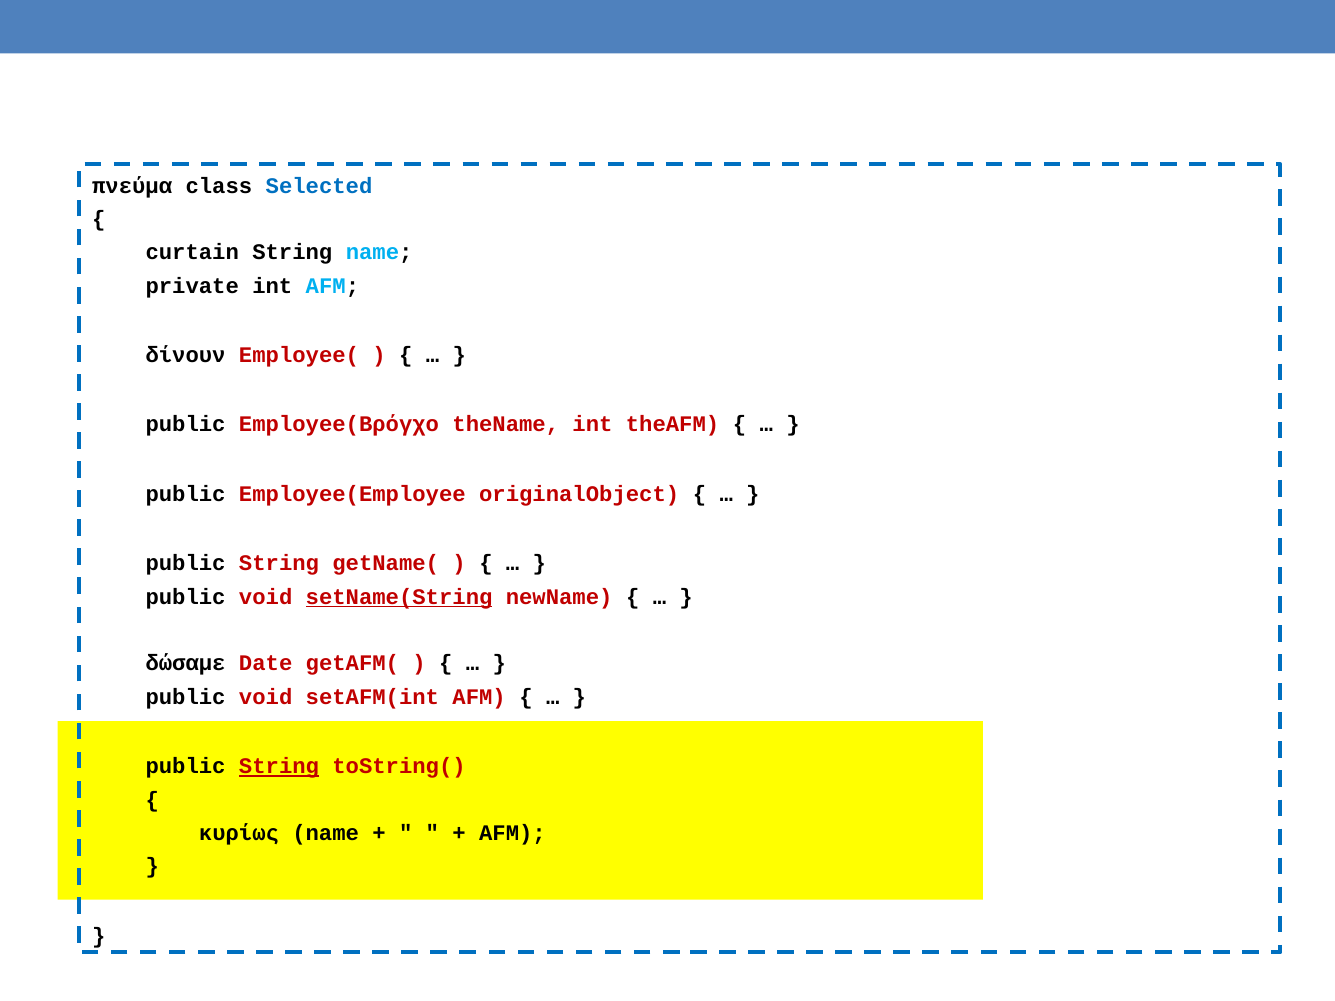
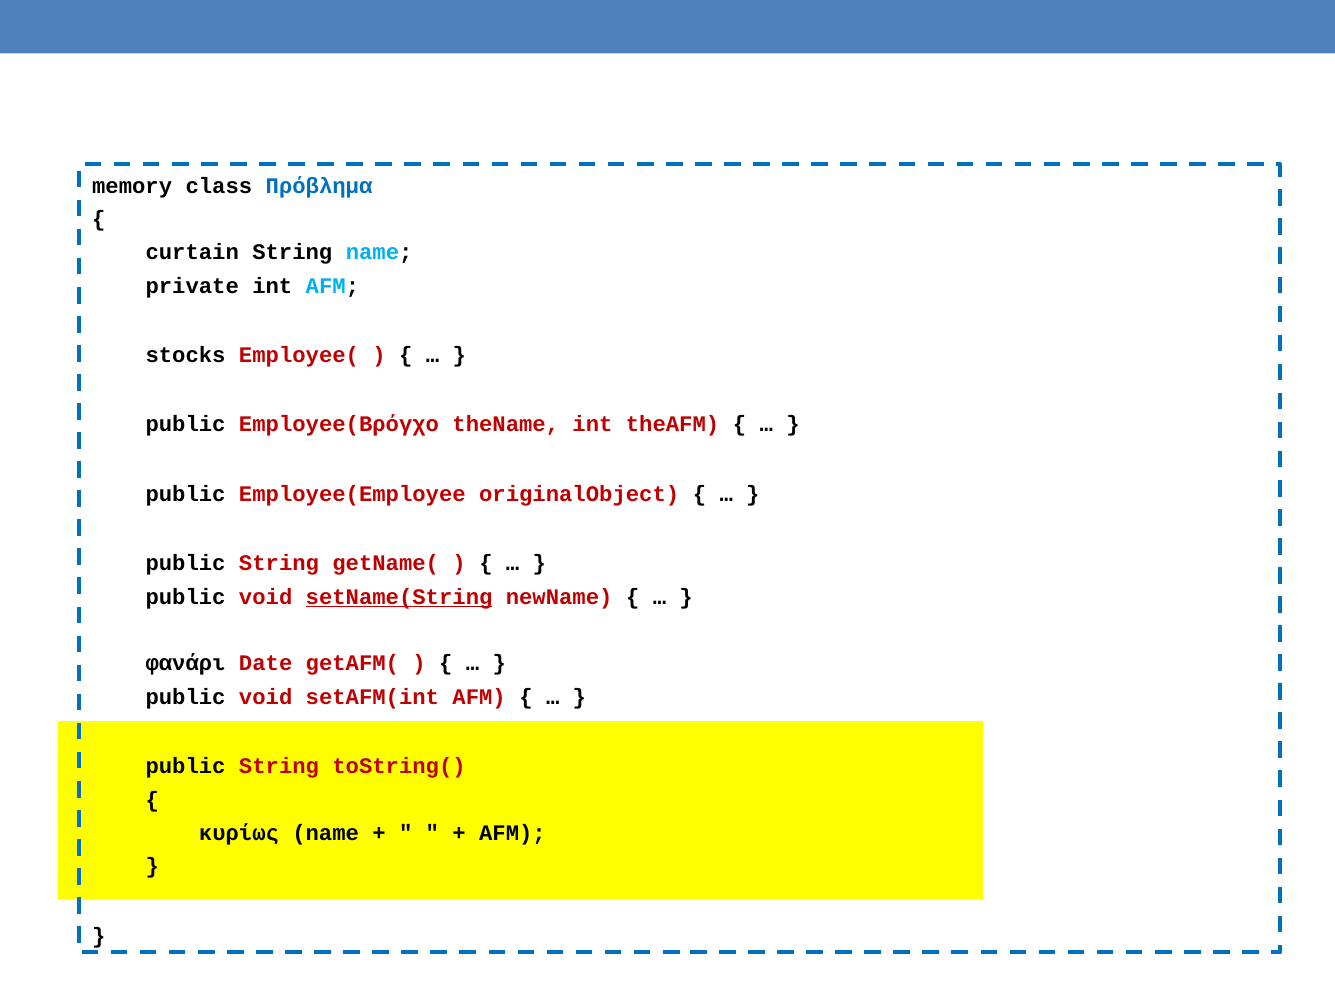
πνεύμα: πνεύμα -> memory
Selected: Selected -> Πρόβλημα
δίνουν: δίνουν -> stocks
δώσαμε: δώσαμε -> φανάρι
String at (279, 767) underline: present -> none
